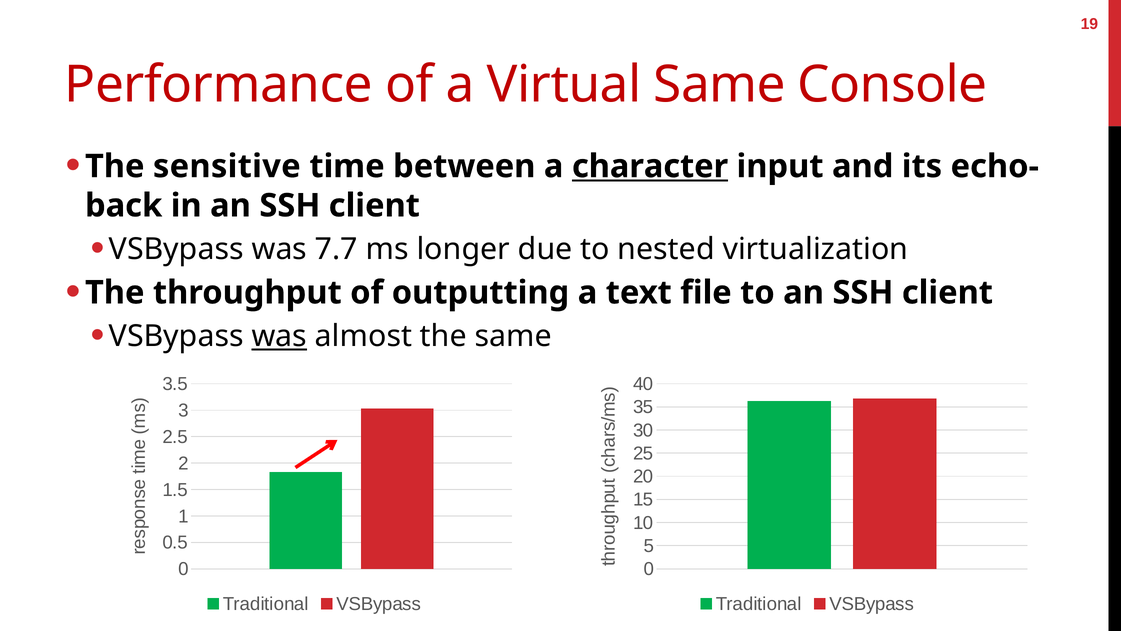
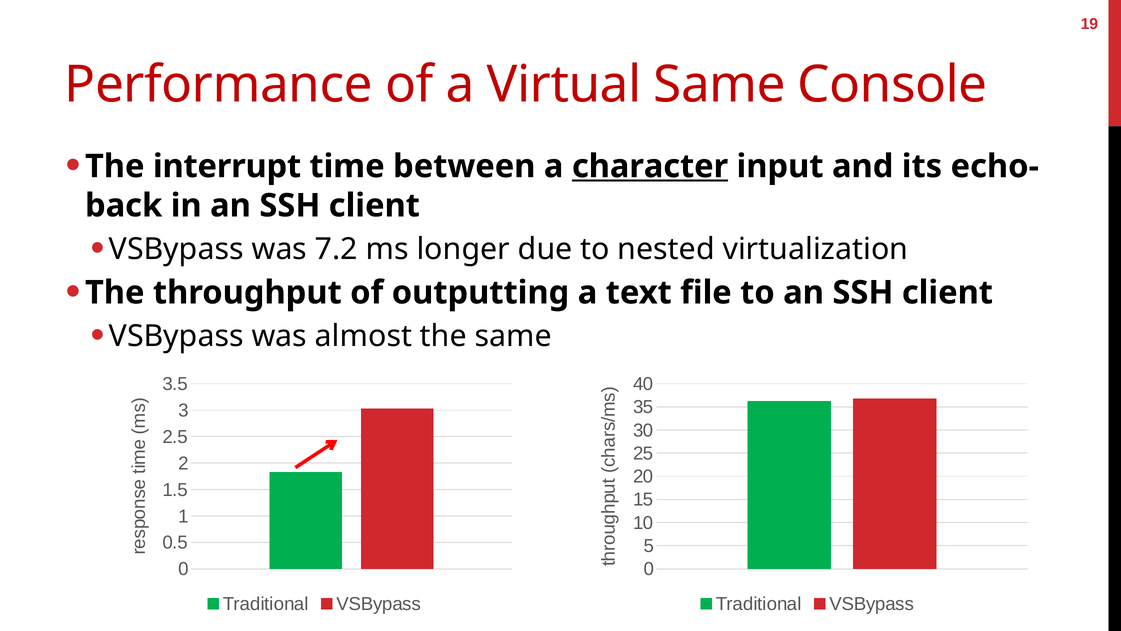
sensitive: sensitive -> interrupt
7.7: 7.7 -> 7.2
was at (279, 336) underline: present -> none
